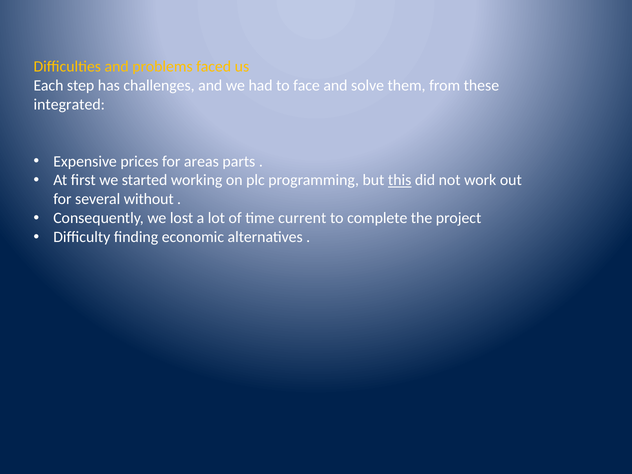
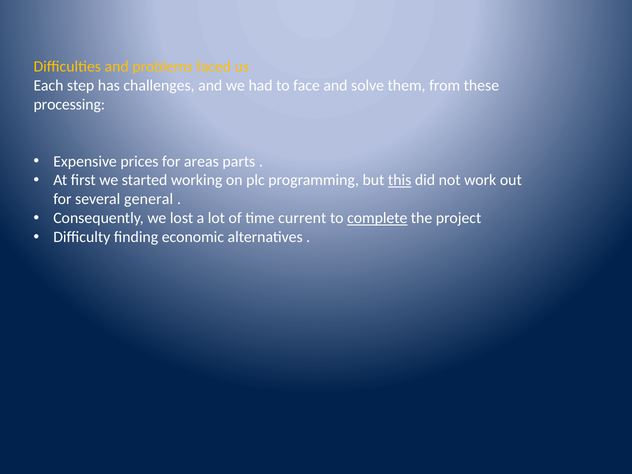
integrated: integrated -> processing
without: without -> general
complete underline: none -> present
